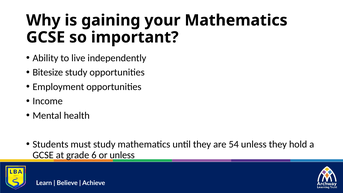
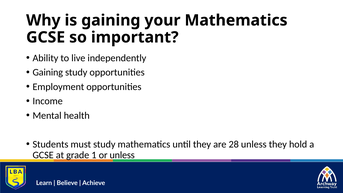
Bitesize at (48, 72): Bitesize -> Gaining
54: 54 -> 28
6: 6 -> 1
